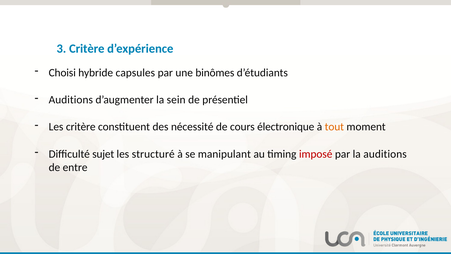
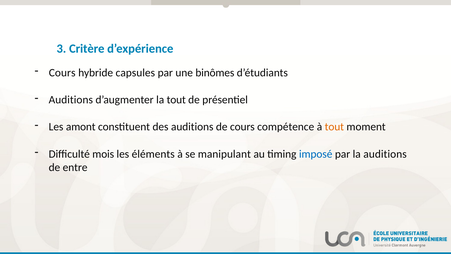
Choisi at (62, 73): Choisi -> Cours
la sein: sein -> tout
Les critère: critère -> amont
des nécessité: nécessité -> auditions
électronique: électronique -> compétence
sujet: sujet -> mois
structuré: structuré -> éléments
imposé colour: red -> blue
